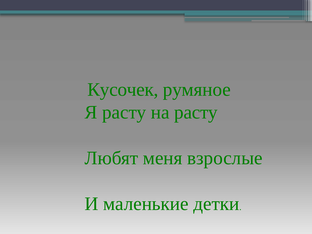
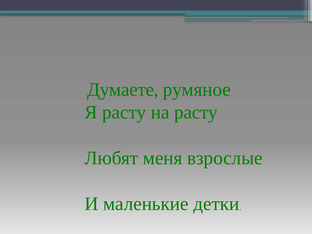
Кусочек: Кусочек -> Думаете
